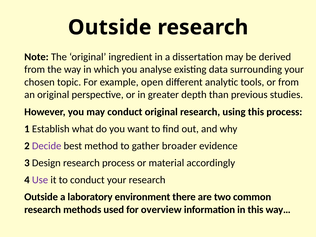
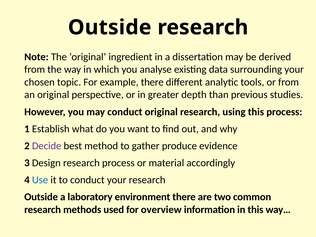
example open: open -> there
broader: broader -> produce
Use colour: purple -> blue
